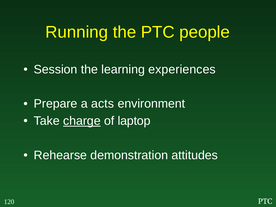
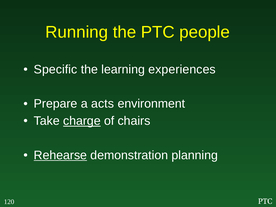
Session: Session -> Specific
laptop: laptop -> chairs
Rehearse underline: none -> present
attitudes: attitudes -> planning
